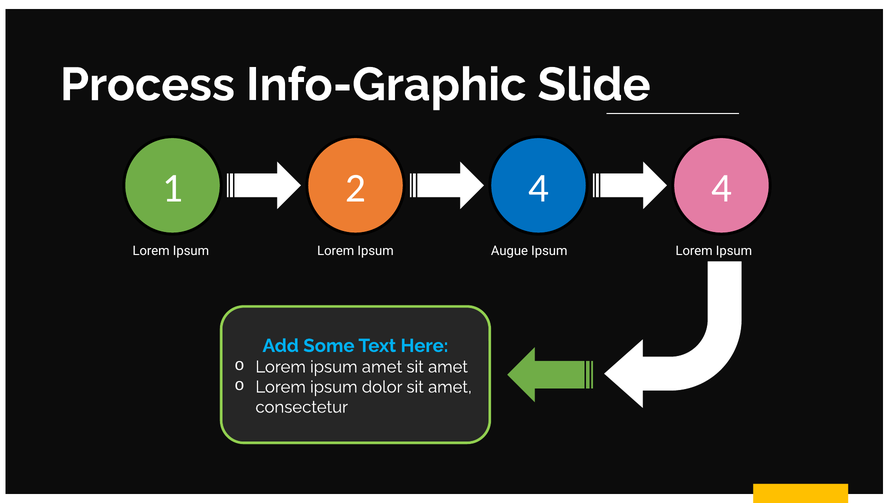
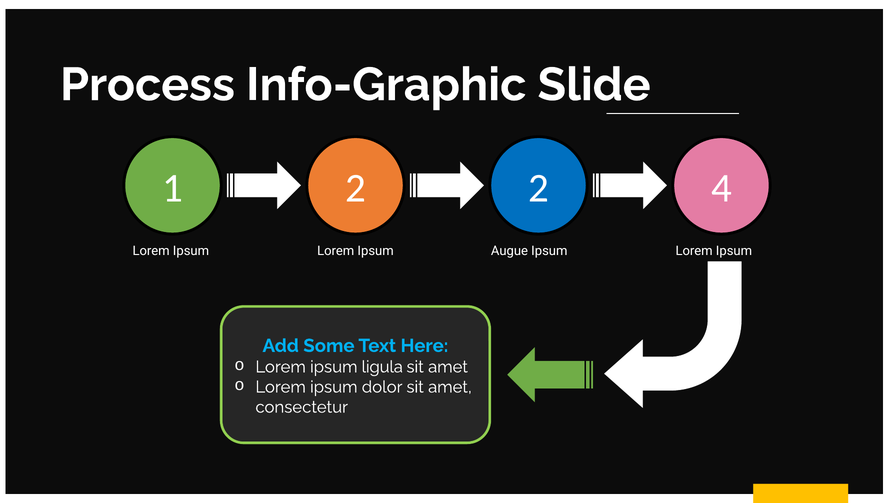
2 4: 4 -> 2
ipsum amet: amet -> ligula
